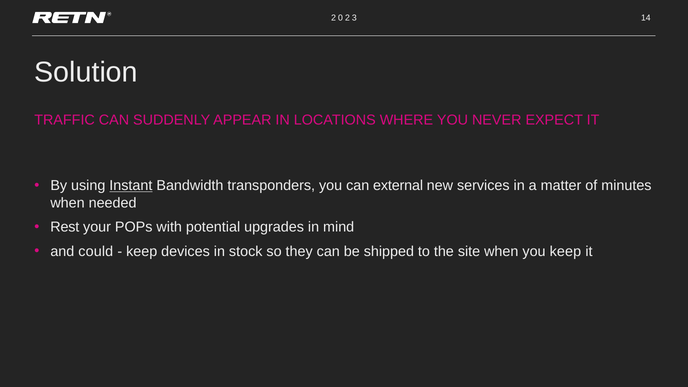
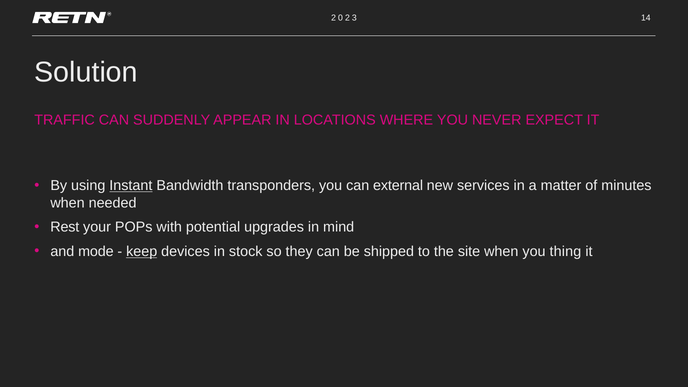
could: could -> mode
keep at (142, 252) underline: none -> present
you keep: keep -> thing
